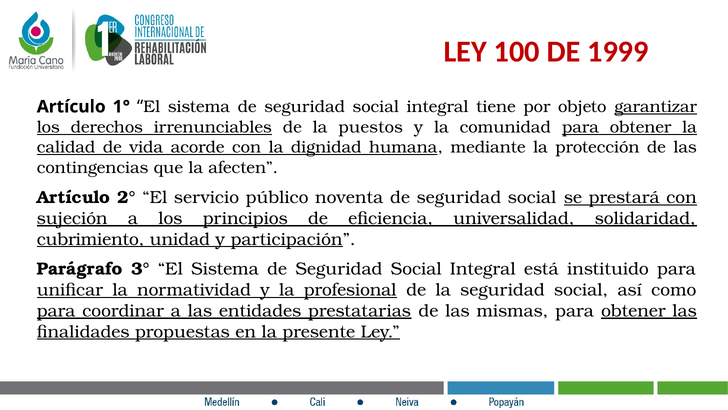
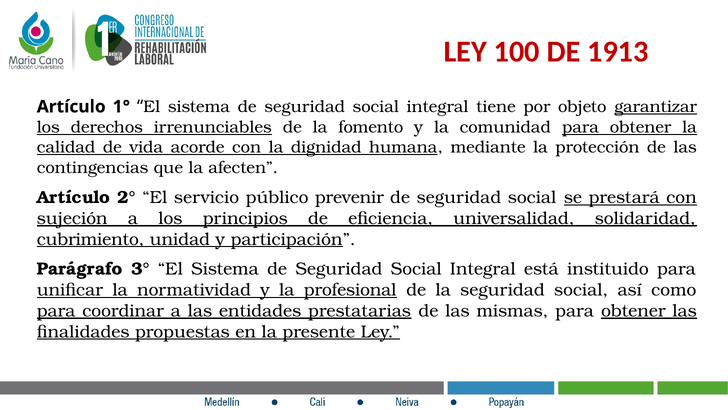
1999: 1999 -> 1913
puestos: puestos -> fomento
noventa: noventa -> prevenir
